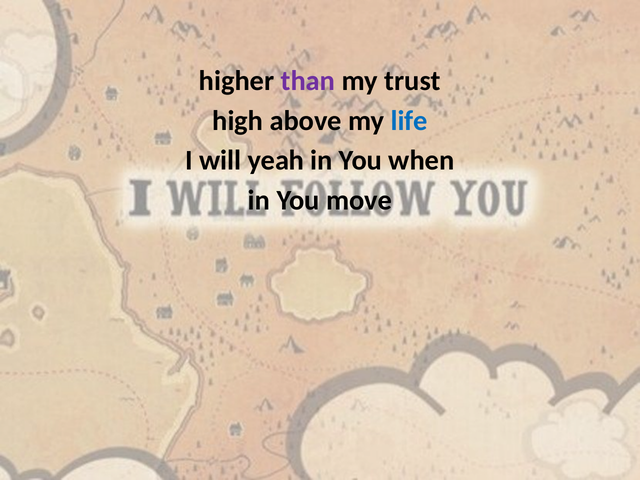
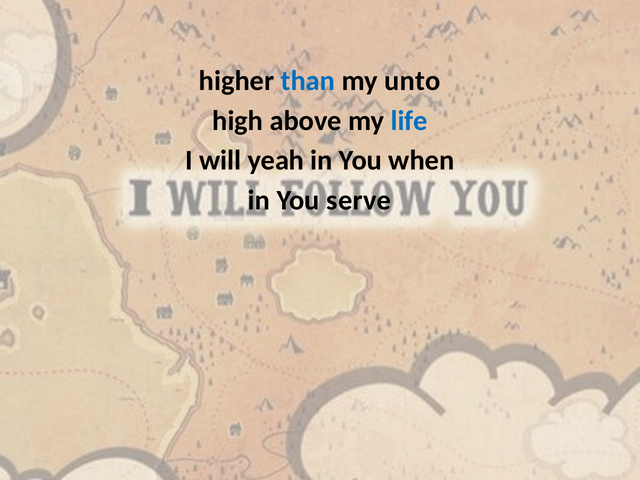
than colour: purple -> blue
trust: trust -> unto
move: move -> serve
